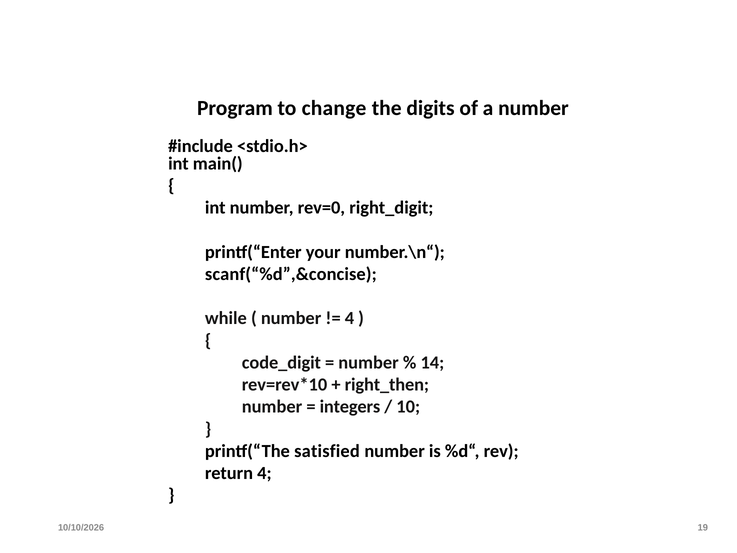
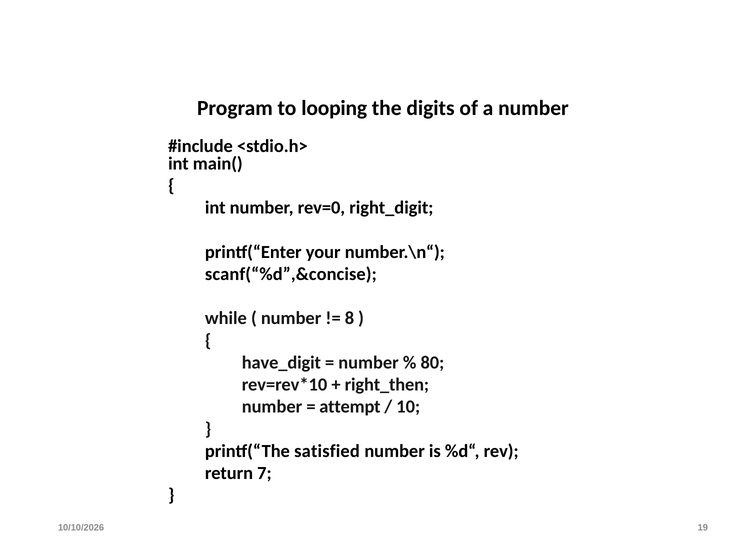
change: change -> looping
4 at (349, 318): 4 -> 8
code_digit: code_digit -> have_digit
14: 14 -> 80
integers: integers -> attempt
return 4: 4 -> 7
